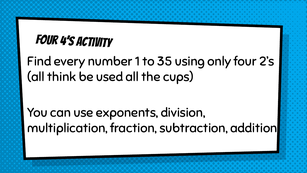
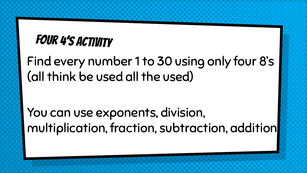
35: 35 -> 30
2’s: 2’s -> 8’s
the cups: cups -> used
